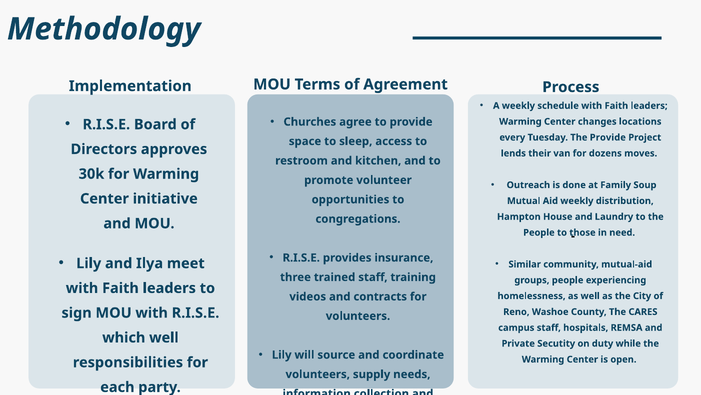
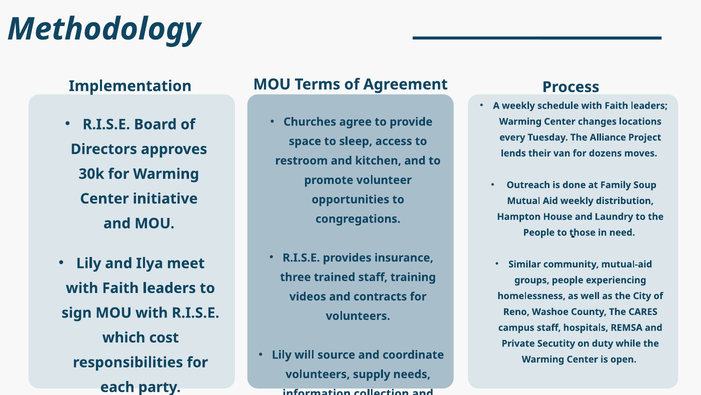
The Provide: Provide -> Alliance
which well: well -> cost
